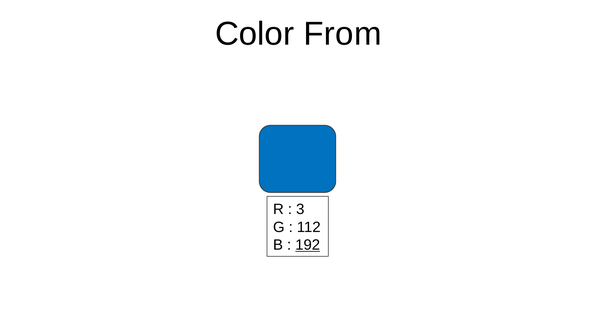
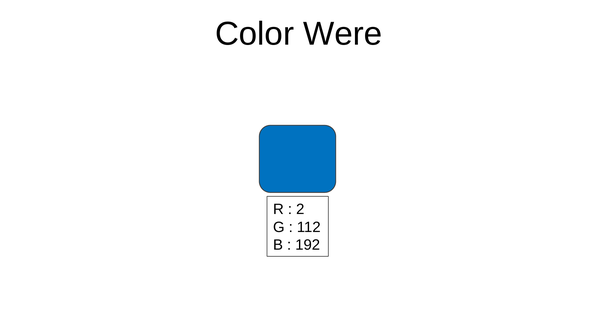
From: From -> Were
3: 3 -> 2
192 underline: present -> none
